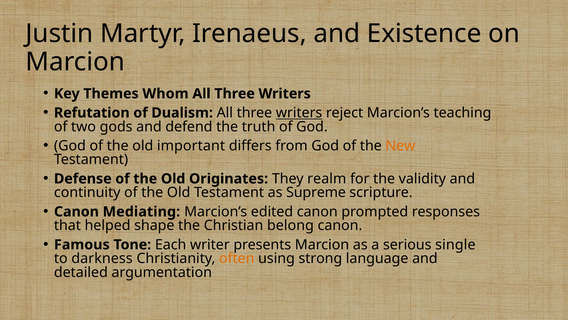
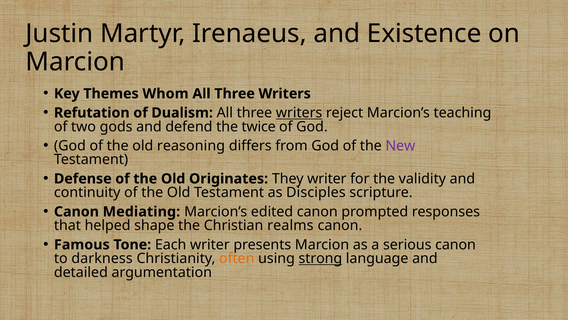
truth: truth -> twice
important: important -> reasoning
New colour: orange -> purple
They realm: realm -> writer
Supreme: Supreme -> Disciples
belong: belong -> realms
serious single: single -> canon
strong underline: none -> present
